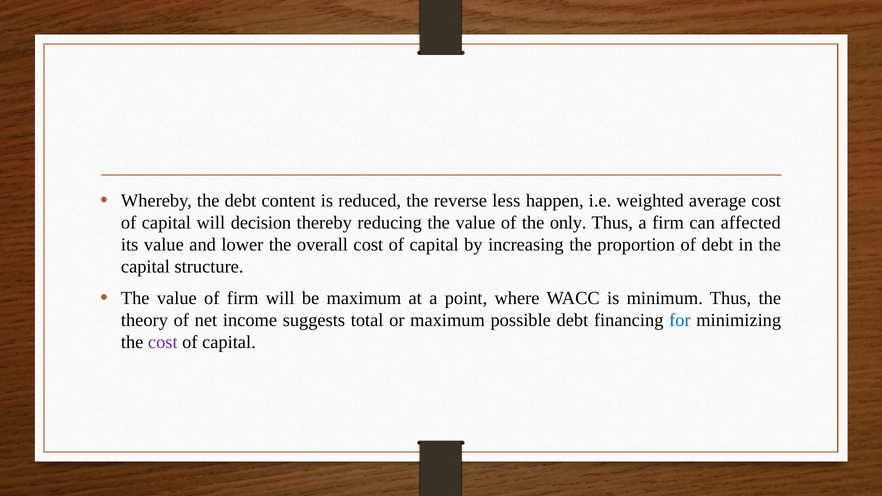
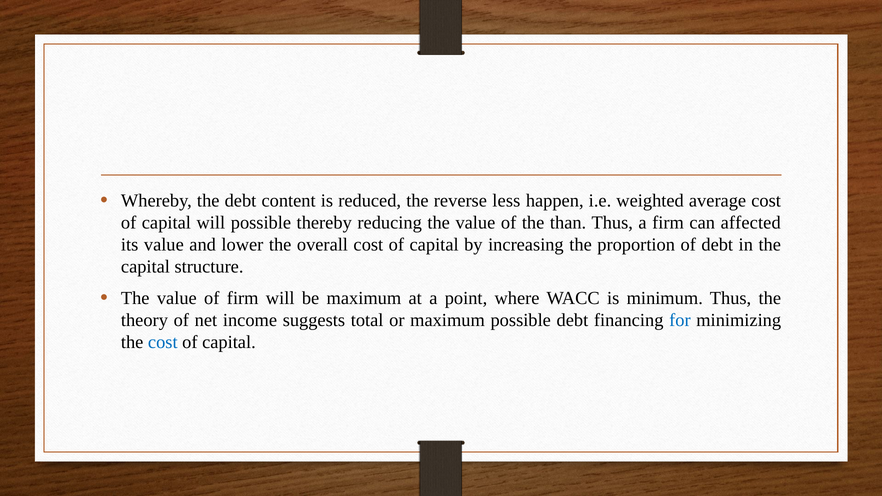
will decision: decision -> possible
only: only -> than
cost at (163, 342) colour: purple -> blue
